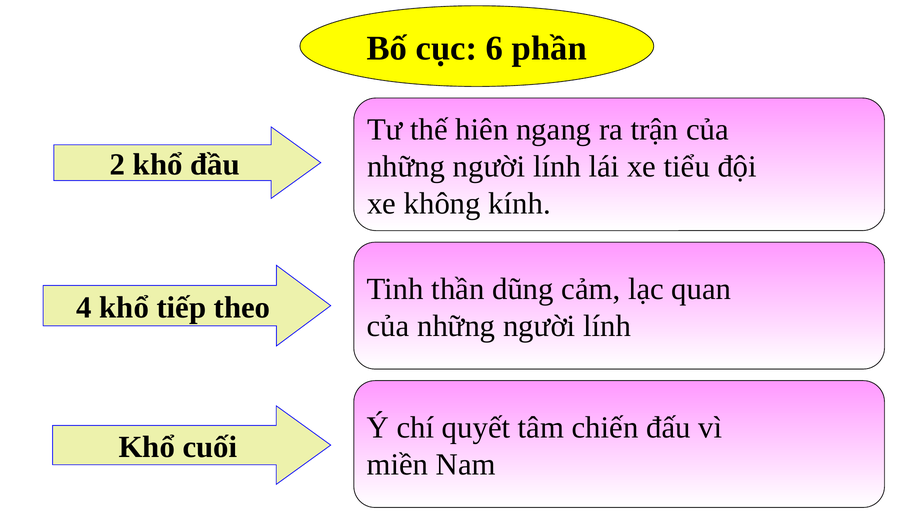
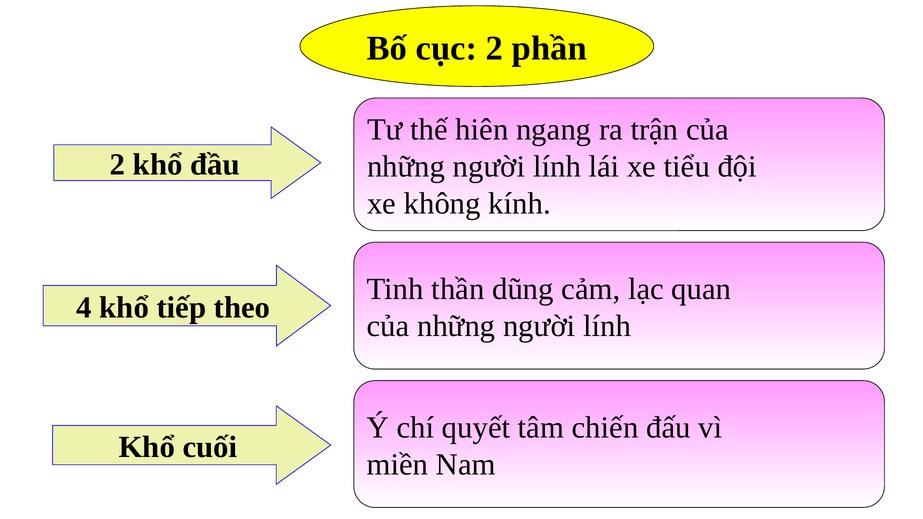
cục 6: 6 -> 2
